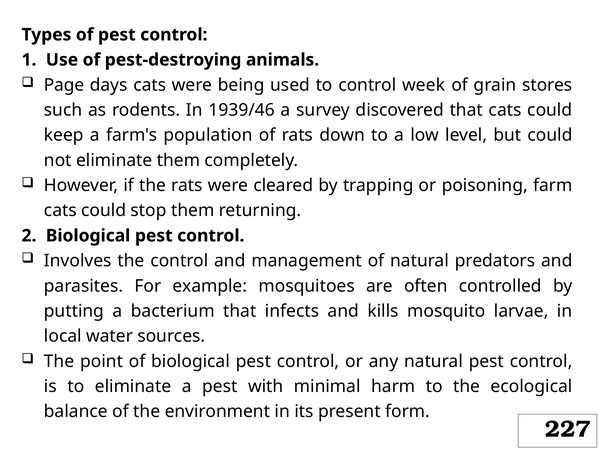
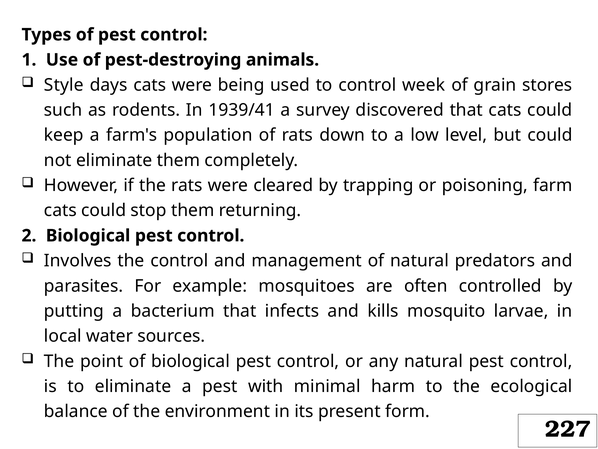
Page: Page -> Style
1939/46: 1939/46 -> 1939/41
